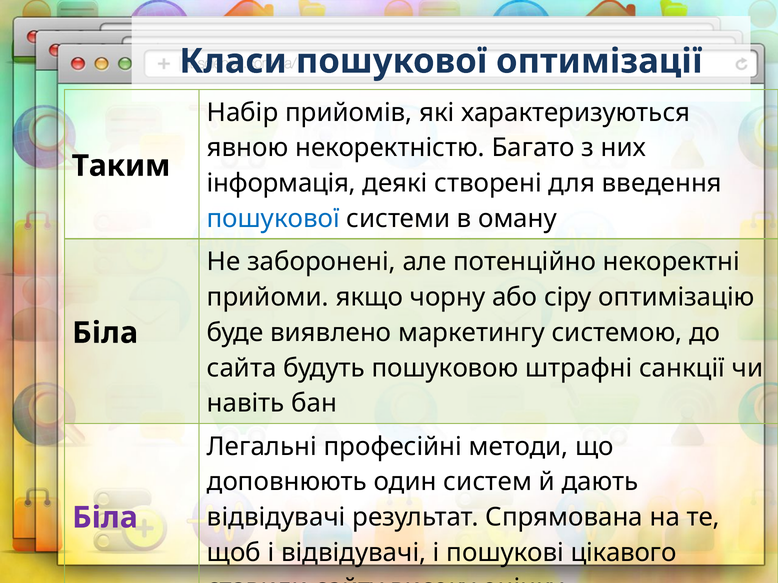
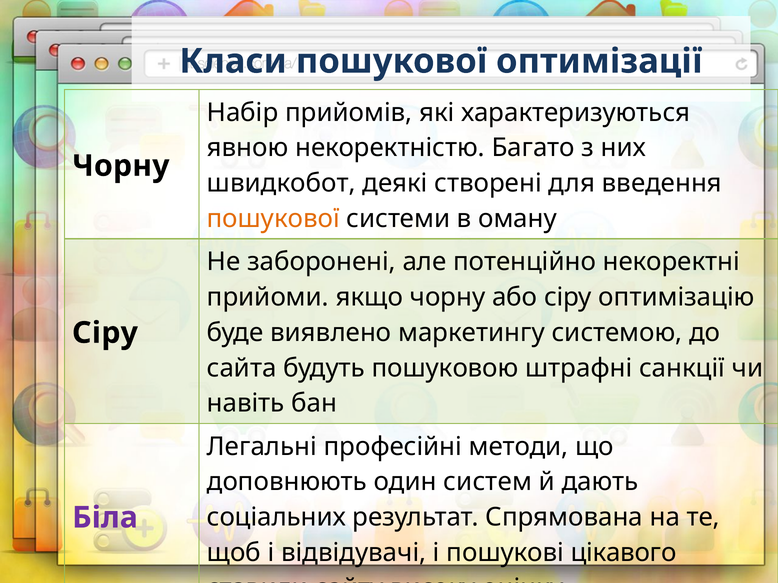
Таким at (121, 166): Таким -> Чорну
інформація: інформація -> швидкобот
пошукової at (273, 219) colour: blue -> orange
Біла at (105, 333): Біла -> Сіру
відвідувачі at (276, 518): відвідувачі -> соціальних
